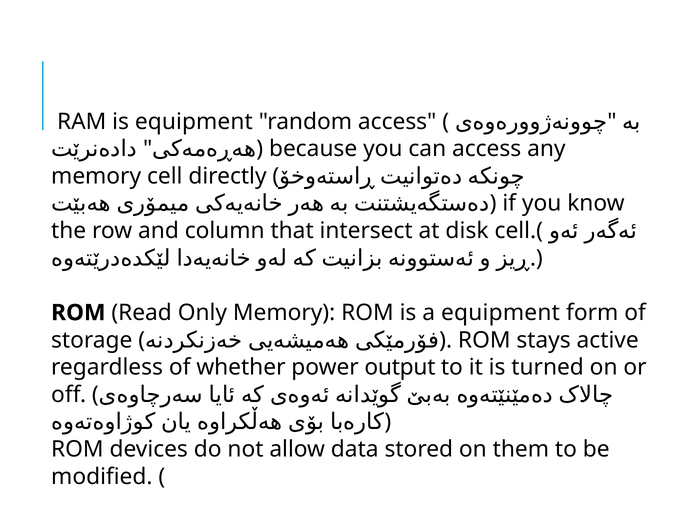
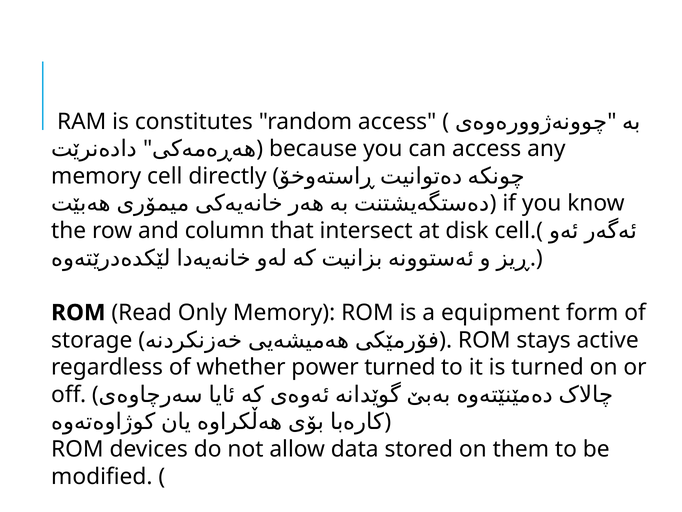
is equipment: equipment -> constitutes
power output: output -> turned
